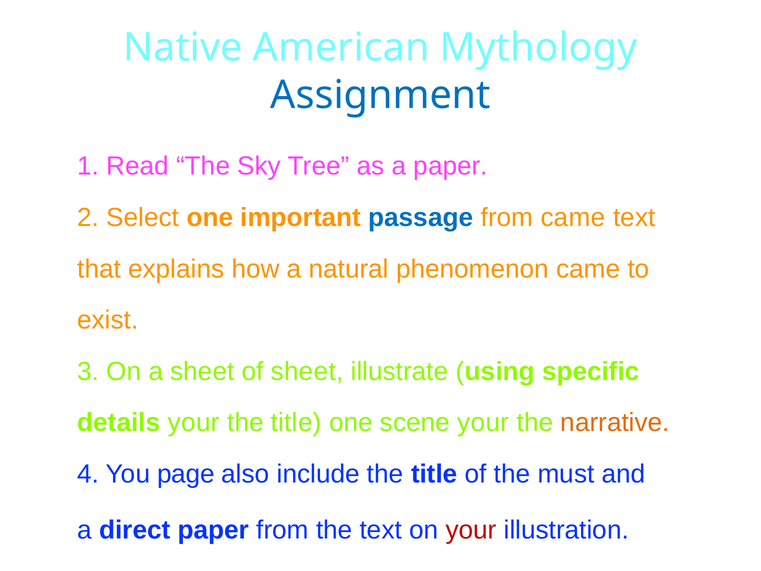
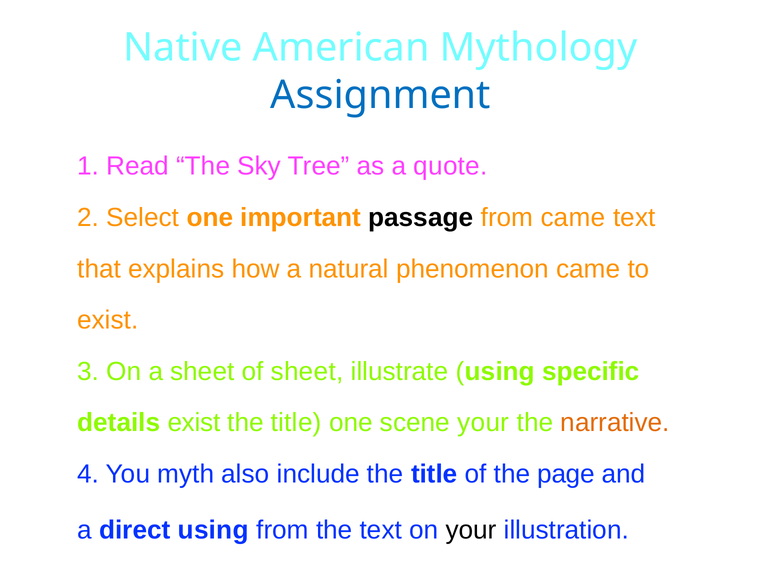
a paper: paper -> quote
passage colour: blue -> black
details your: your -> exist
You page: page -> myth
the must: must -> page
direct paper: paper -> using
your at (471, 530) colour: red -> black
